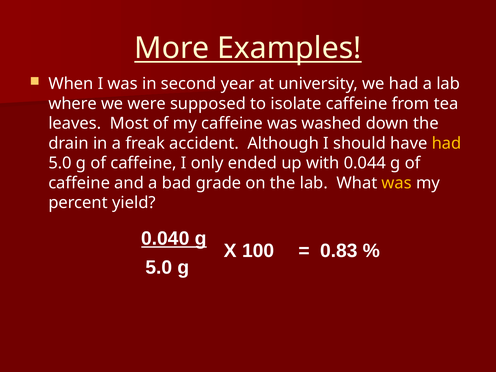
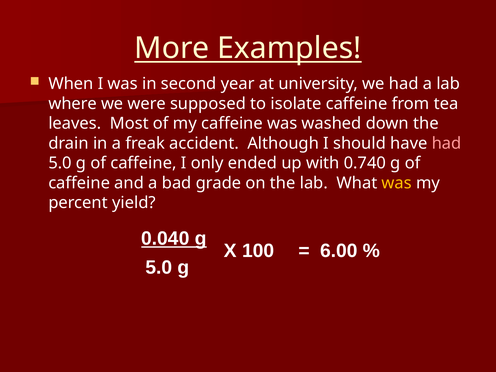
had at (447, 143) colour: yellow -> pink
0.044: 0.044 -> 0.740
0.83: 0.83 -> 6.00
